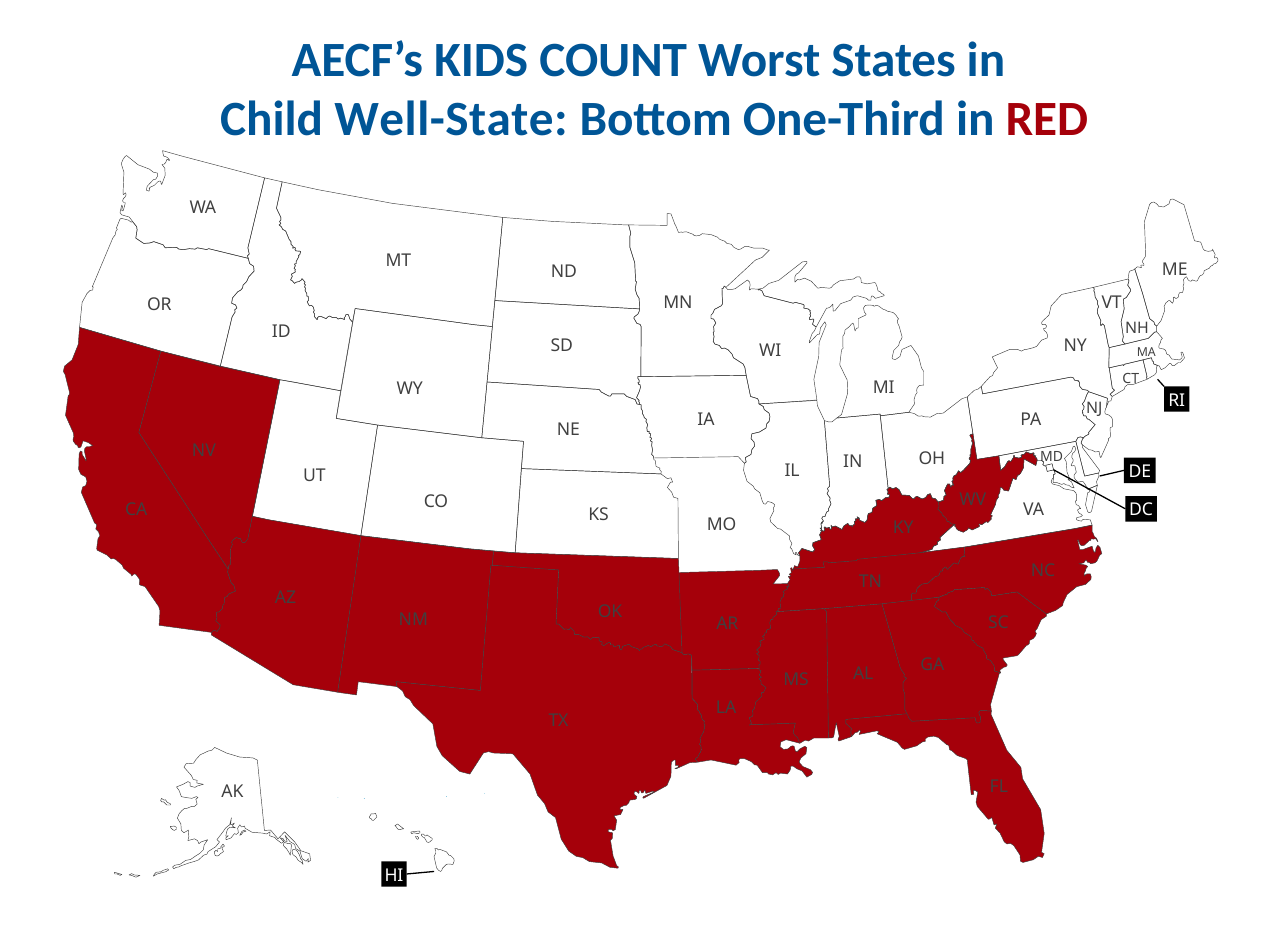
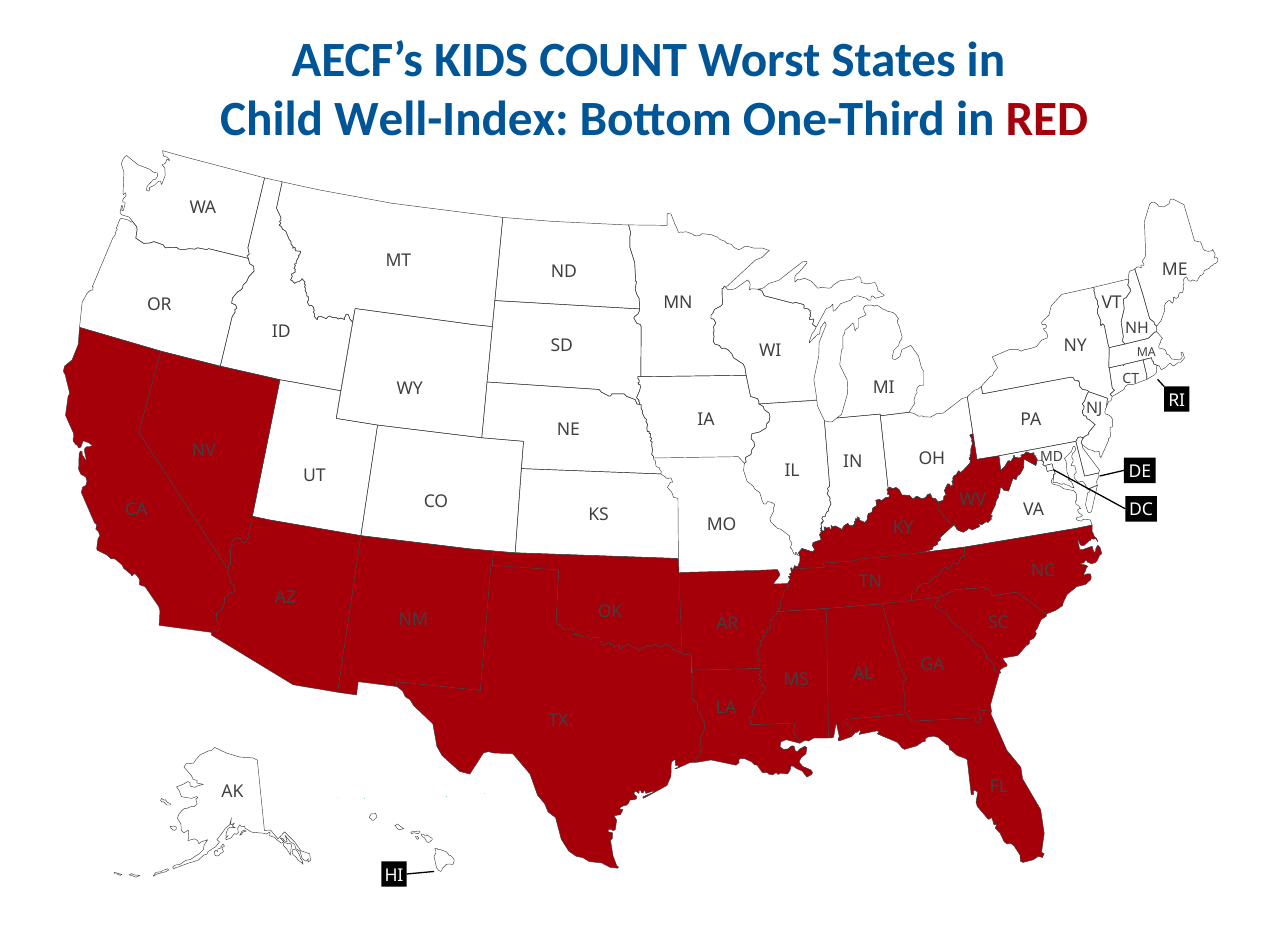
Well-State: Well-State -> Well-Index
